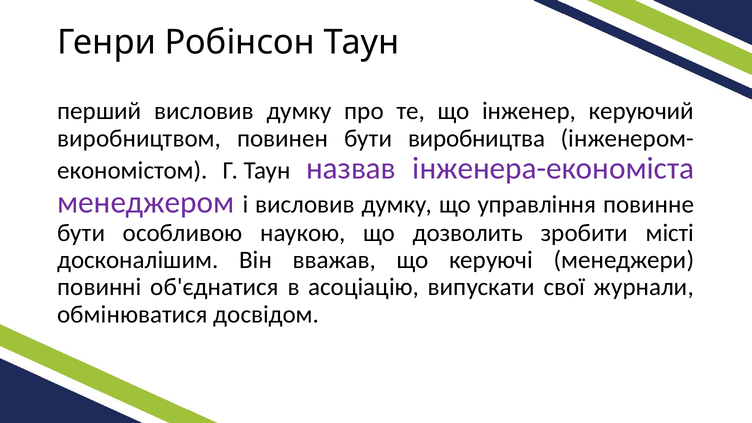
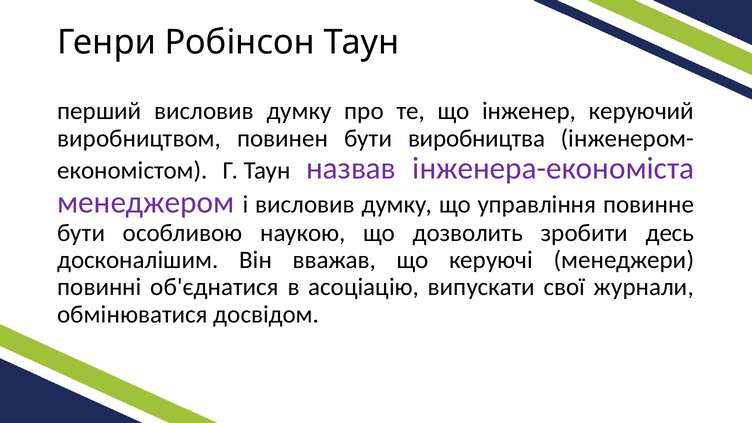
місті: місті -> десь
